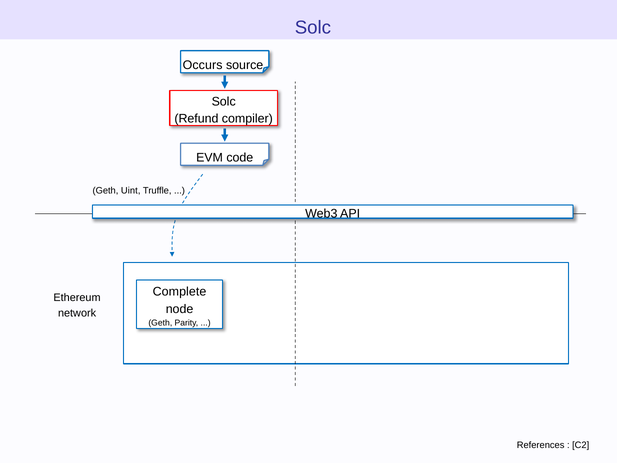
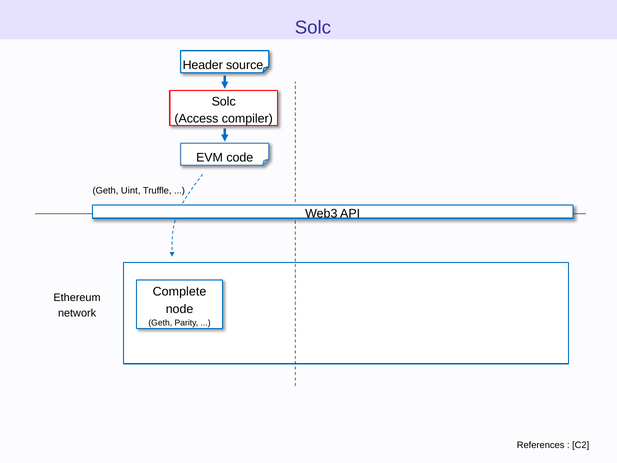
Occurs: Occurs -> Header
Refund: Refund -> Access
